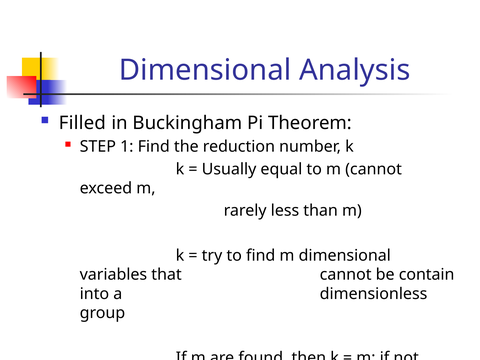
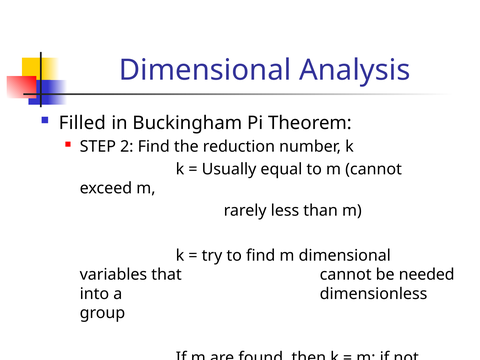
1: 1 -> 2
contain: contain -> needed
